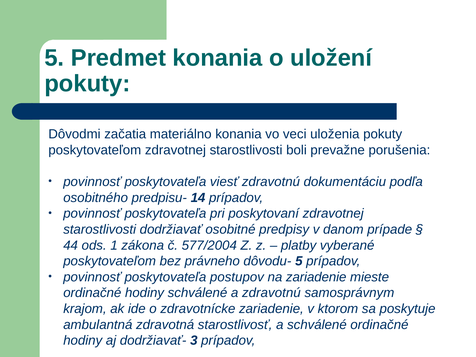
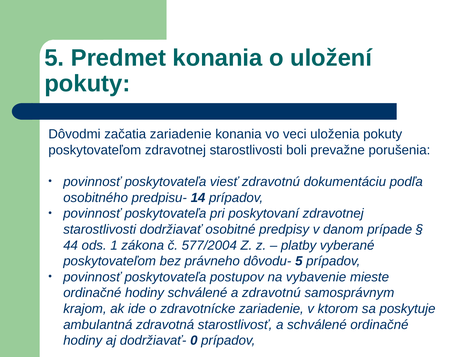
začatia materiálno: materiálno -> zariadenie
na zariadenie: zariadenie -> vybavenie
3: 3 -> 0
